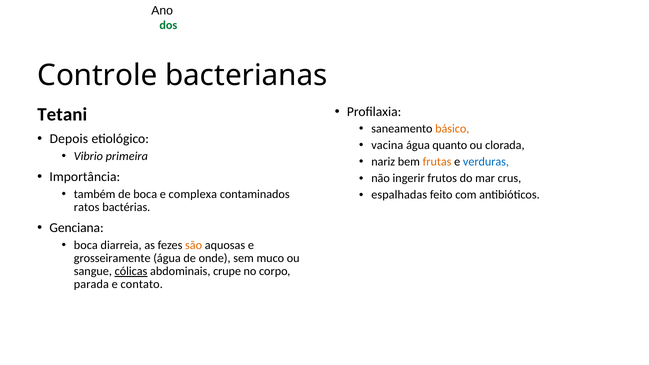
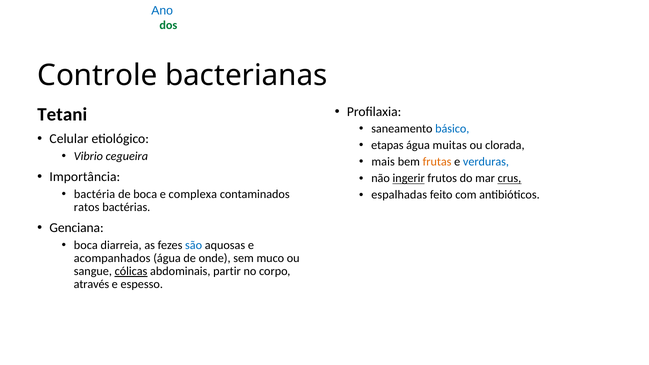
Ano colour: black -> blue
básico colour: orange -> blue
Depois: Depois -> Celular
vacina: vacina -> etapas
quanto: quanto -> muitas
primeira: primeira -> cegueira
nariz: nariz -> mais
ingerir underline: none -> present
crus underline: none -> present
também: também -> bactéria
são colour: orange -> blue
grosseiramente: grosseiramente -> acompanhados
crupe: crupe -> partir
parada: parada -> através
contato: contato -> espesso
